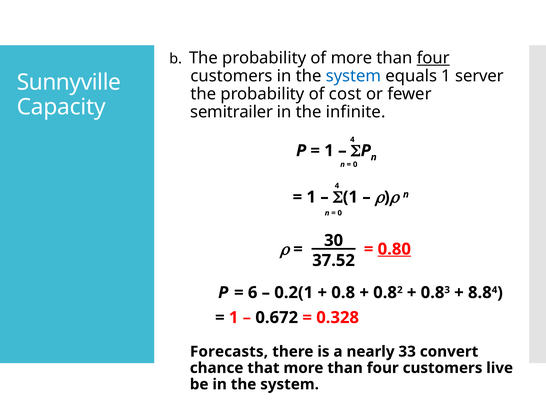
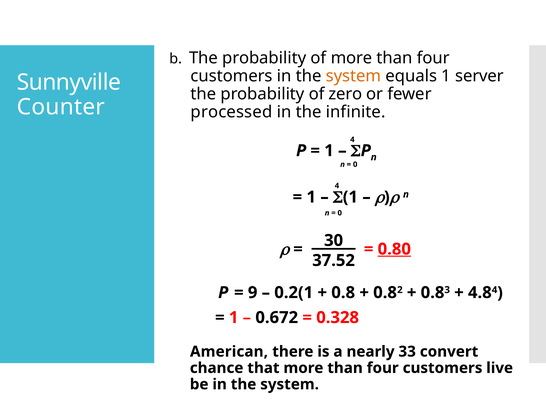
four at (433, 58) underline: present -> none
system at (354, 76) colour: blue -> orange
cost: cost -> zero
Capacity: Capacity -> Counter
semitrailer: semitrailer -> processed
6: 6 -> 9
8.8: 8.8 -> 4.8
Forecasts: Forecasts -> American
